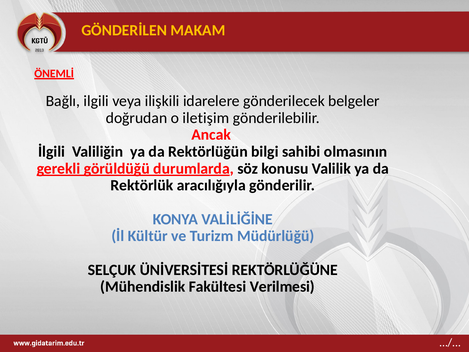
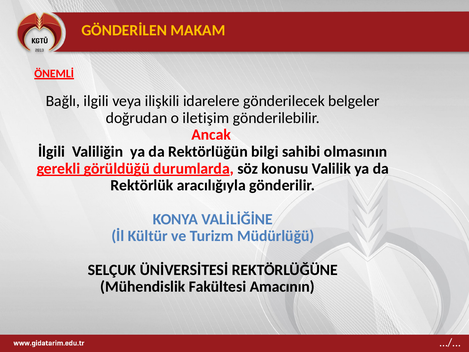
Verilmesi: Verilmesi -> Amacının
